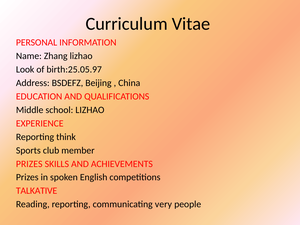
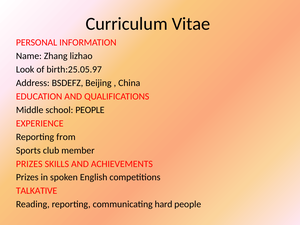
school LIZHAO: LIZHAO -> PEOPLE
think: think -> from
very: very -> hard
